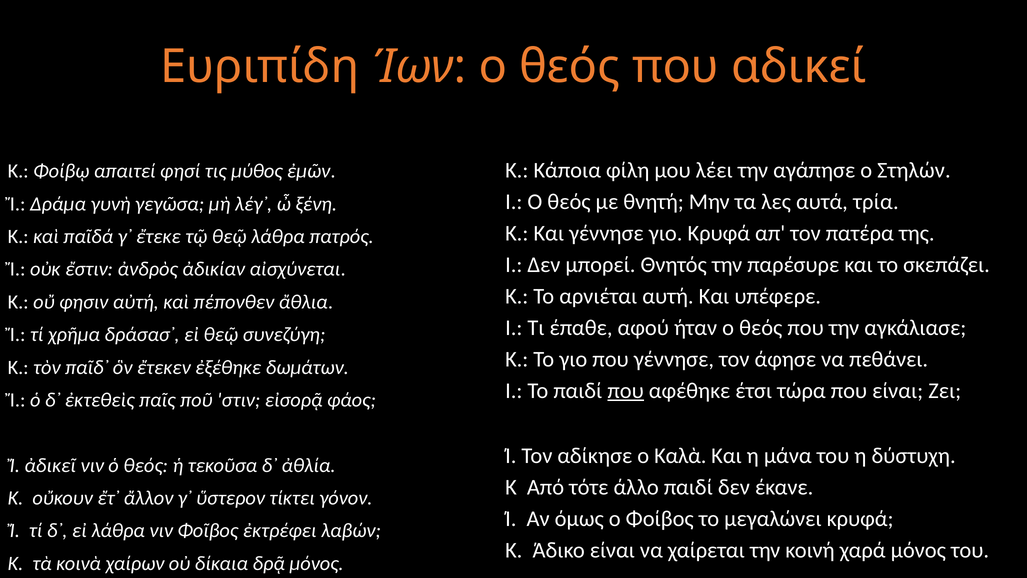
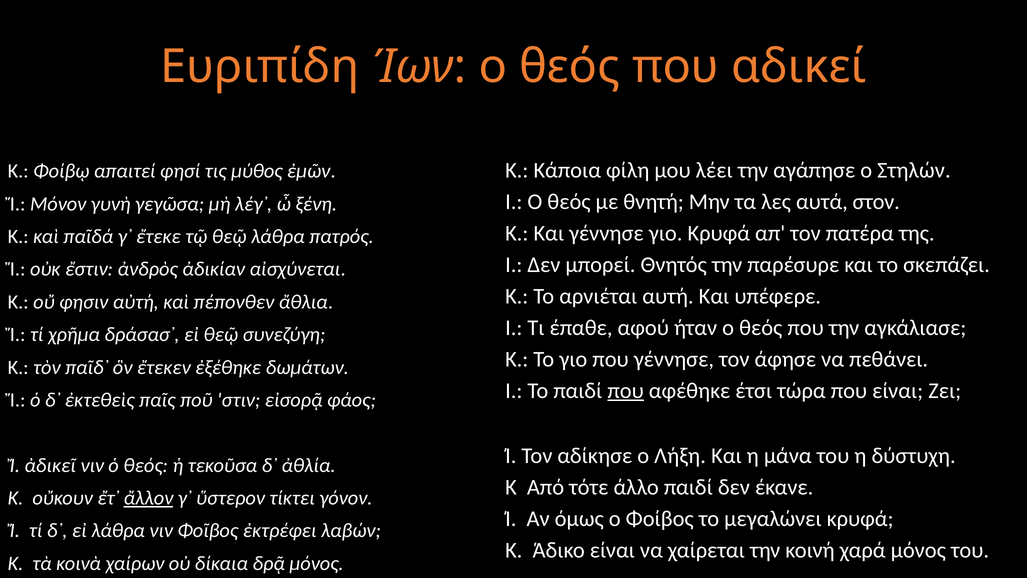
τρία: τρία -> στον
Δράμα: Δράμα -> Μόνον
Καλὰ: Καλὰ -> Λήξη
ἄλλον underline: none -> present
